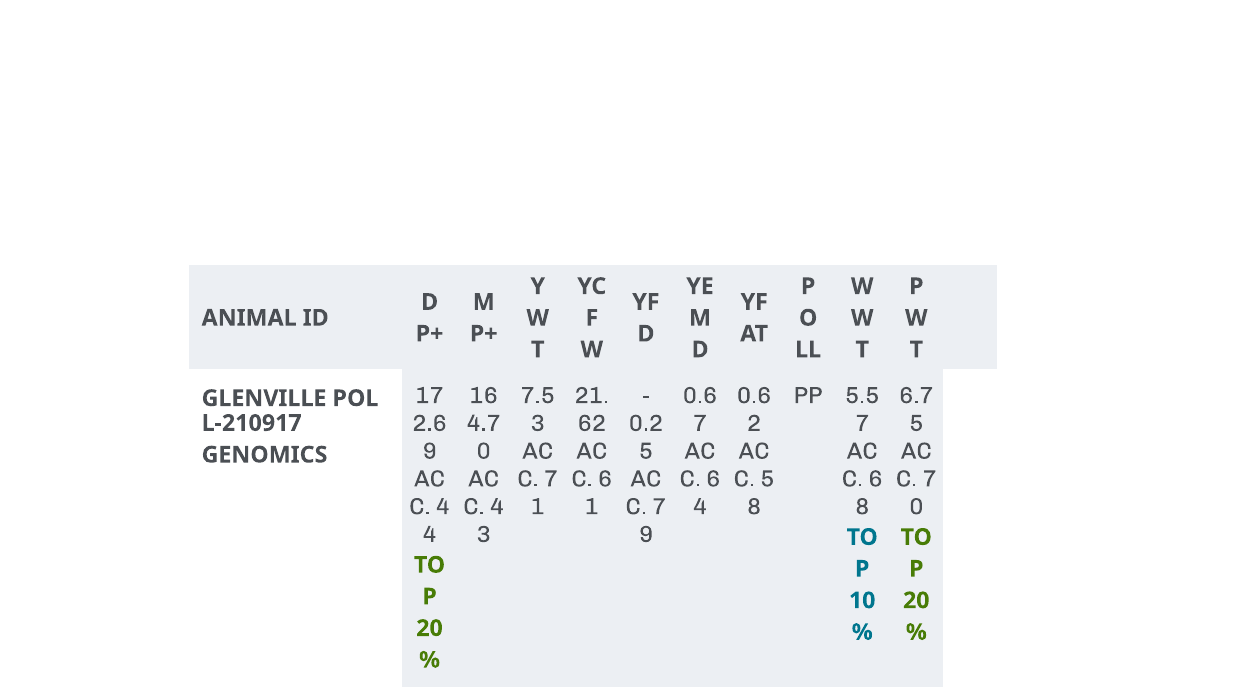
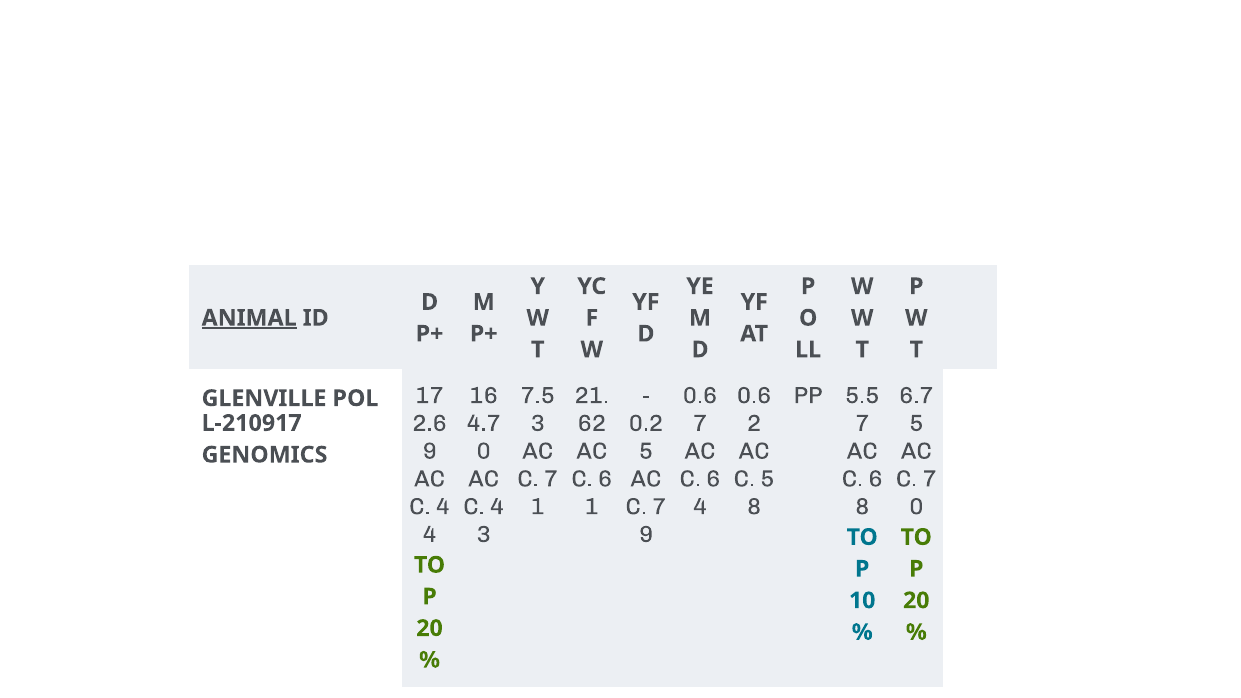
ANIMAL underline: none -> present
